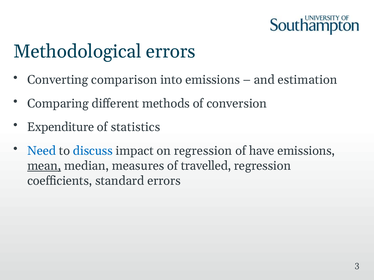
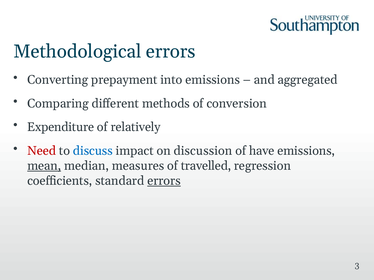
comparison: comparison -> prepayment
estimation: estimation -> aggregated
statistics: statistics -> relatively
Need colour: blue -> red
on regression: regression -> discussion
errors at (164, 181) underline: none -> present
